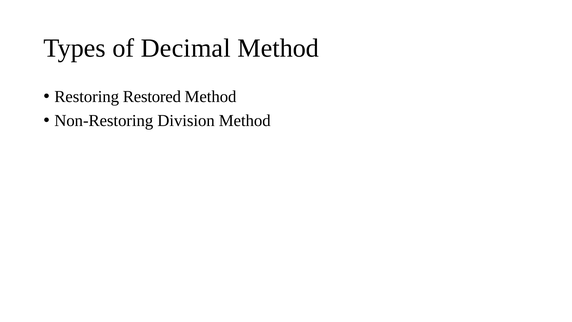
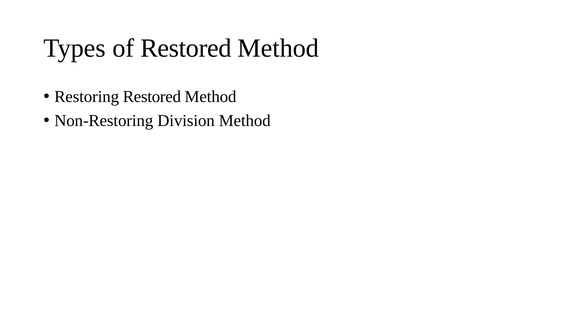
of Decimal: Decimal -> Restored
